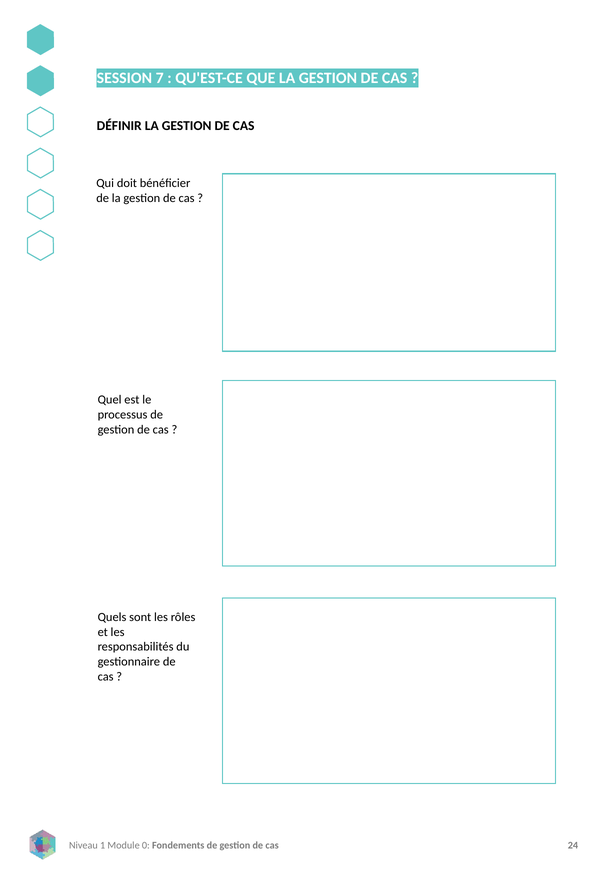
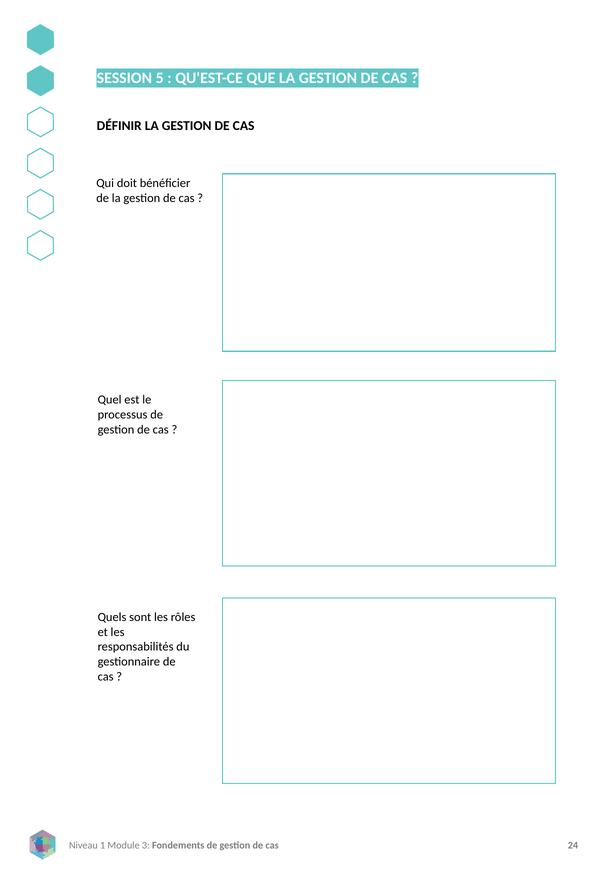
7: 7 -> 5
0: 0 -> 3
